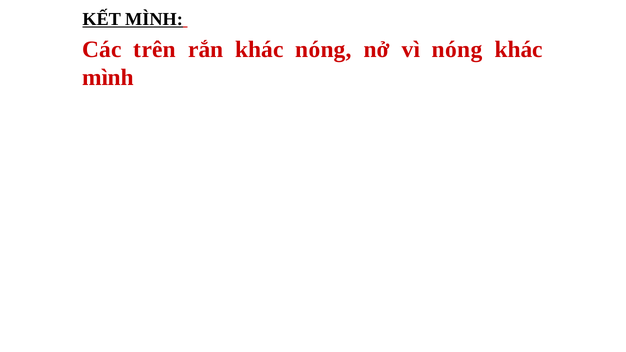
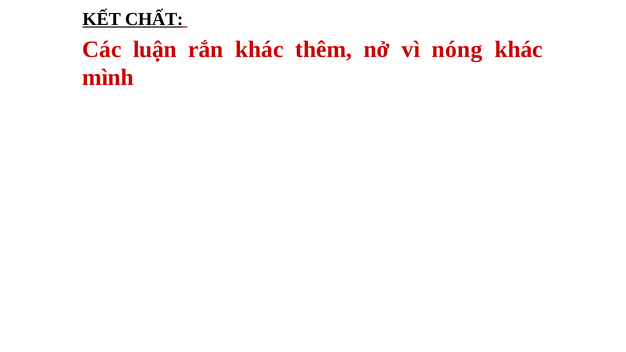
KẾT MÌNH: MÌNH -> CHẤT
trên: trên -> luận
khác nóng: nóng -> thêm
